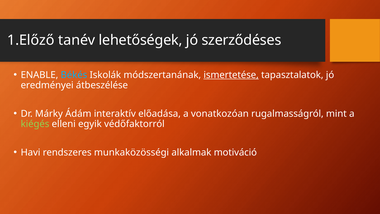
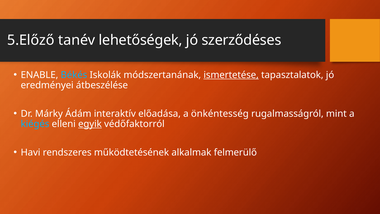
1.Előző: 1.Előző -> 5.Előző
vonatkozóan: vonatkozóan -> önkéntesség
kiégés colour: light green -> light blue
egyik underline: none -> present
munkaközösségi: munkaközösségi -> működtetésének
motiváció: motiváció -> felmerülő
